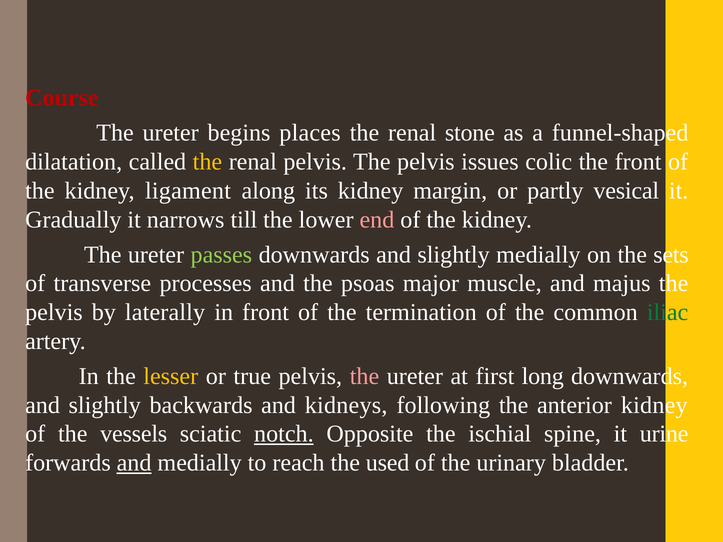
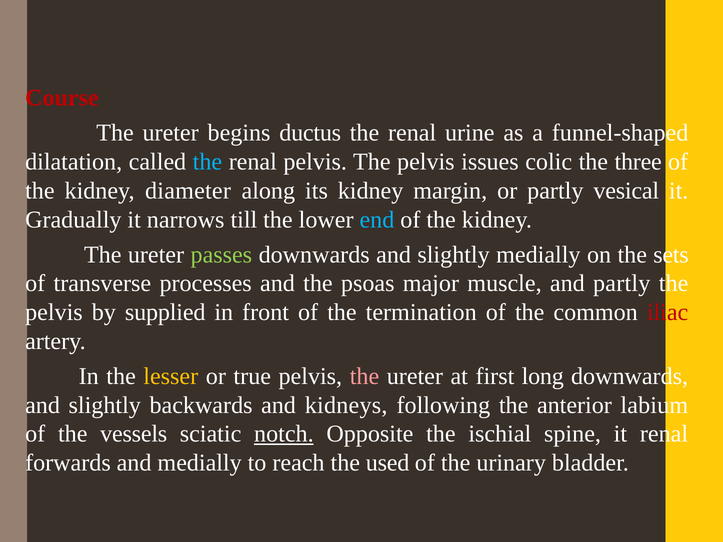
places: places -> ductus
stone: stone -> urine
the at (207, 162) colour: yellow -> light blue
the front: front -> three
ligament: ligament -> diameter
end colour: pink -> light blue
and majus: majus -> partly
laterally: laterally -> supplied
iliac colour: green -> red
anterior kidney: kidney -> labium
it urine: urine -> renal
and at (134, 463) underline: present -> none
